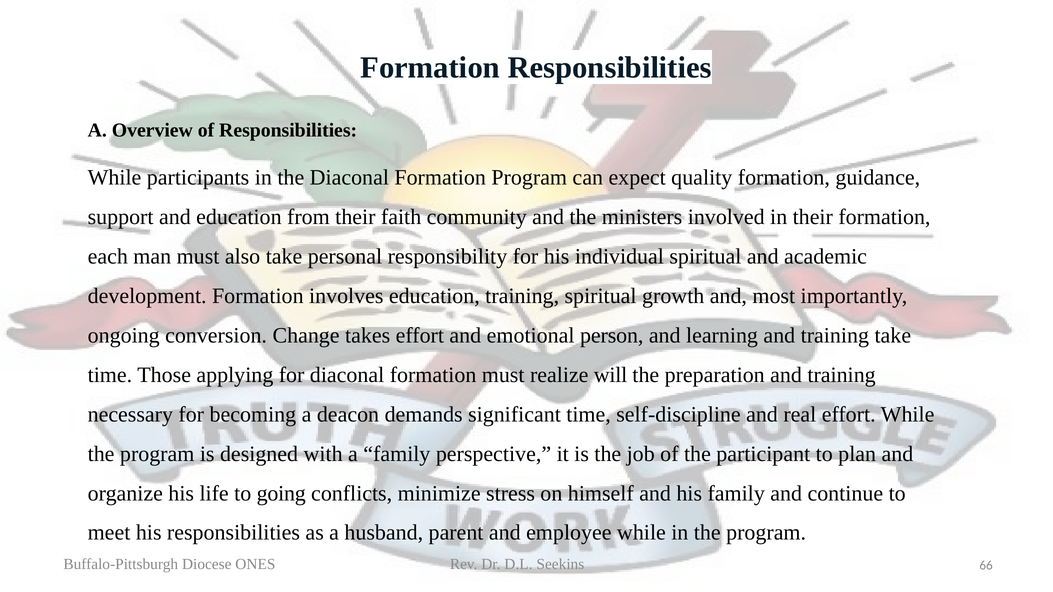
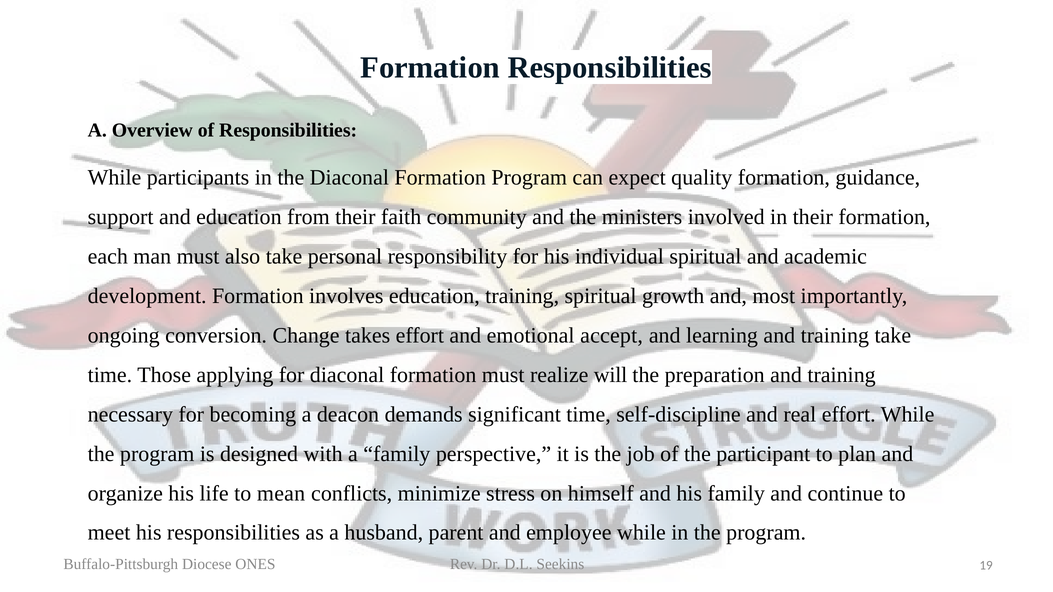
person: person -> accept
going: going -> mean
66: 66 -> 19
